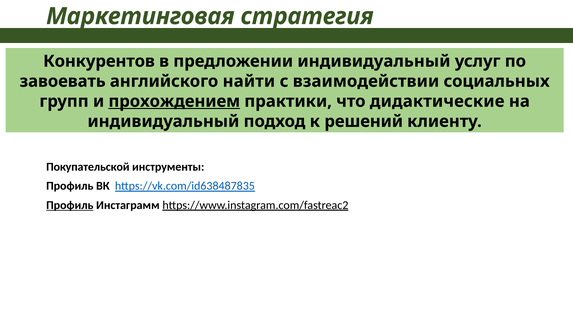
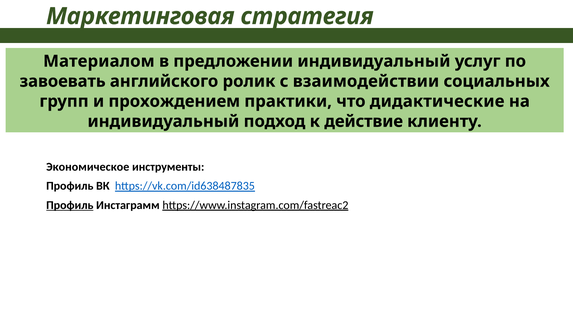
Конкурентов: Конкурентов -> Материалом
найти: найти -> ролик
прохождением underline: present -> none
решений: решений -> действие
Покупательской: Покупательской -> Экономическое
